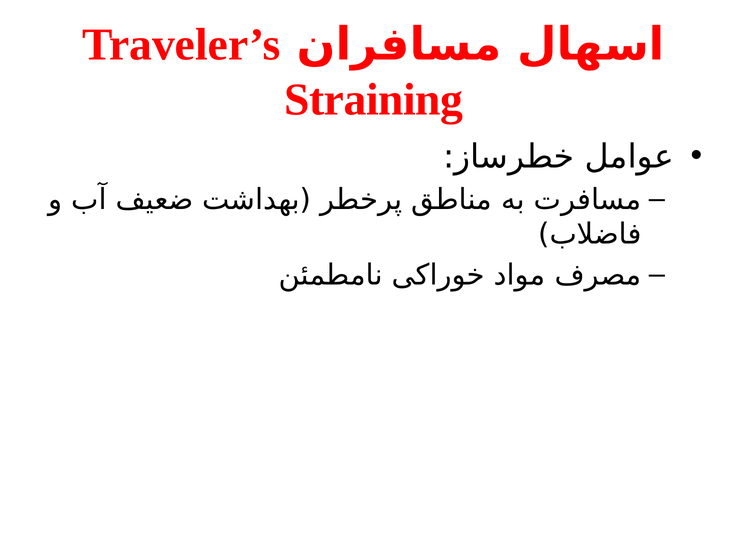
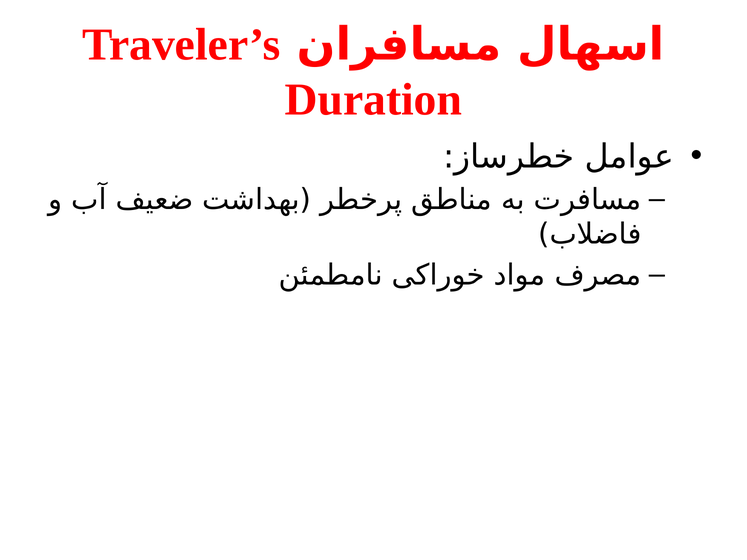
Straining: Straining -> Duration
